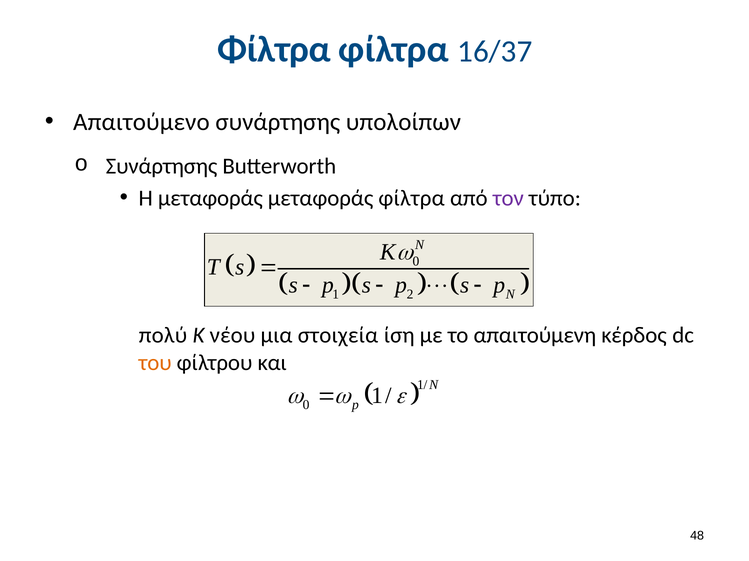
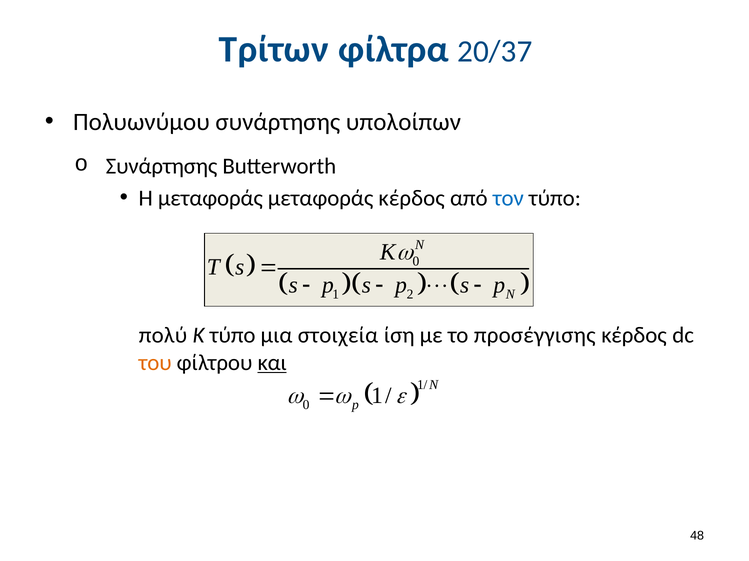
Φίλτρα at (274, 49): Φίλτρα -> Τρίτων
16/37: 16/37 -> 20/37
Απαιτούμενο: Απαιτούμενο -> Πολυωνύμου
μεταφοράς φίλτρα: φίλτρα -> κέρδος
τον colour: purple -> blue
Κ νέου: νέου -> τύπο
απαιτούμενη: απαιτούμενη -> προσέγγισης
και underline: none -> present
